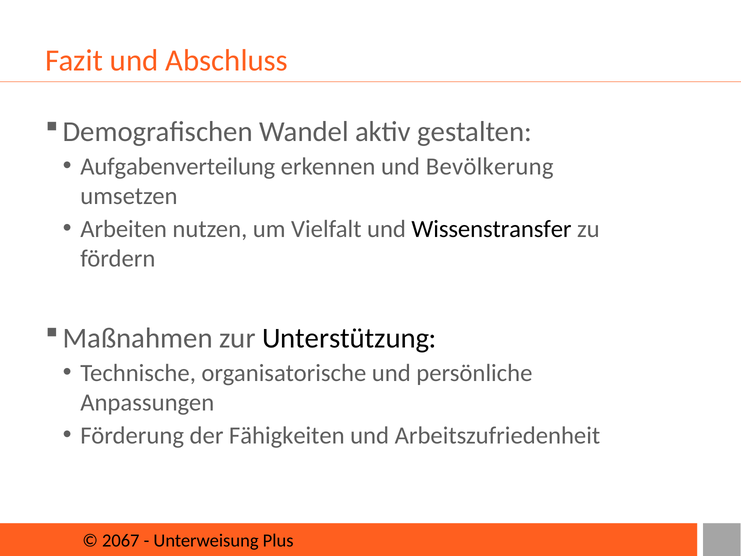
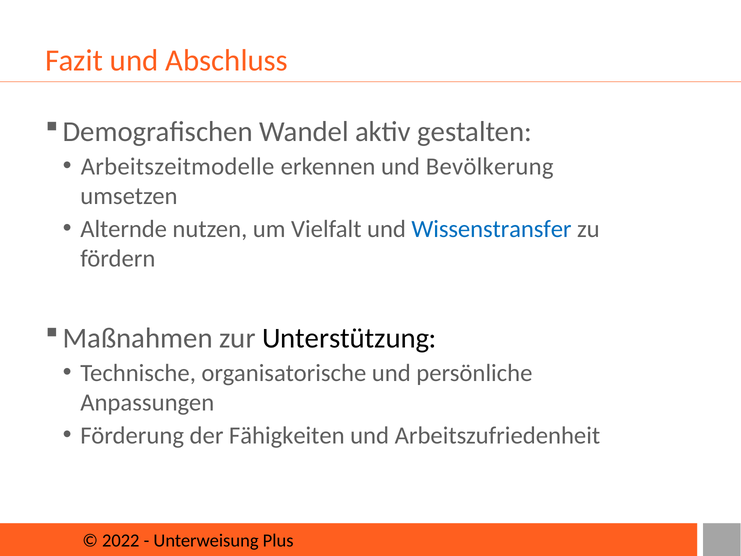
Aufgabenverteilung: Aufgabenverteilung -> Arbeitszeitmodelle
Arbeiten: Arbeiten -> Alternde
Wissenstransfer colour: black -> blue
2067: 2067 -> 2022
